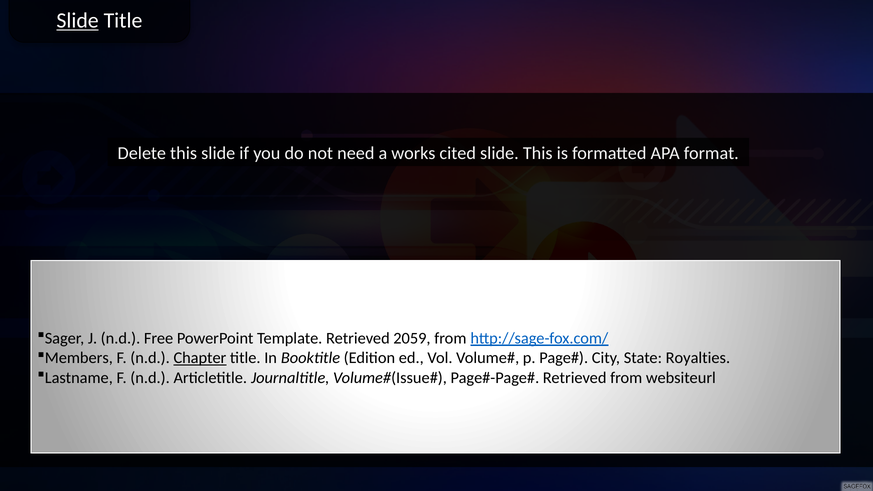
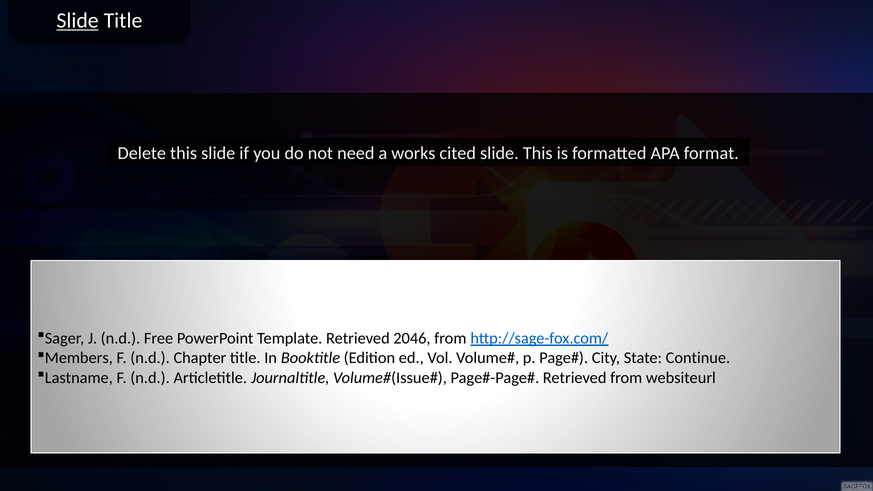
2059: 2059 -> 2046
Chapter underline: present -> none
Royalties: Royalties -> Continue
